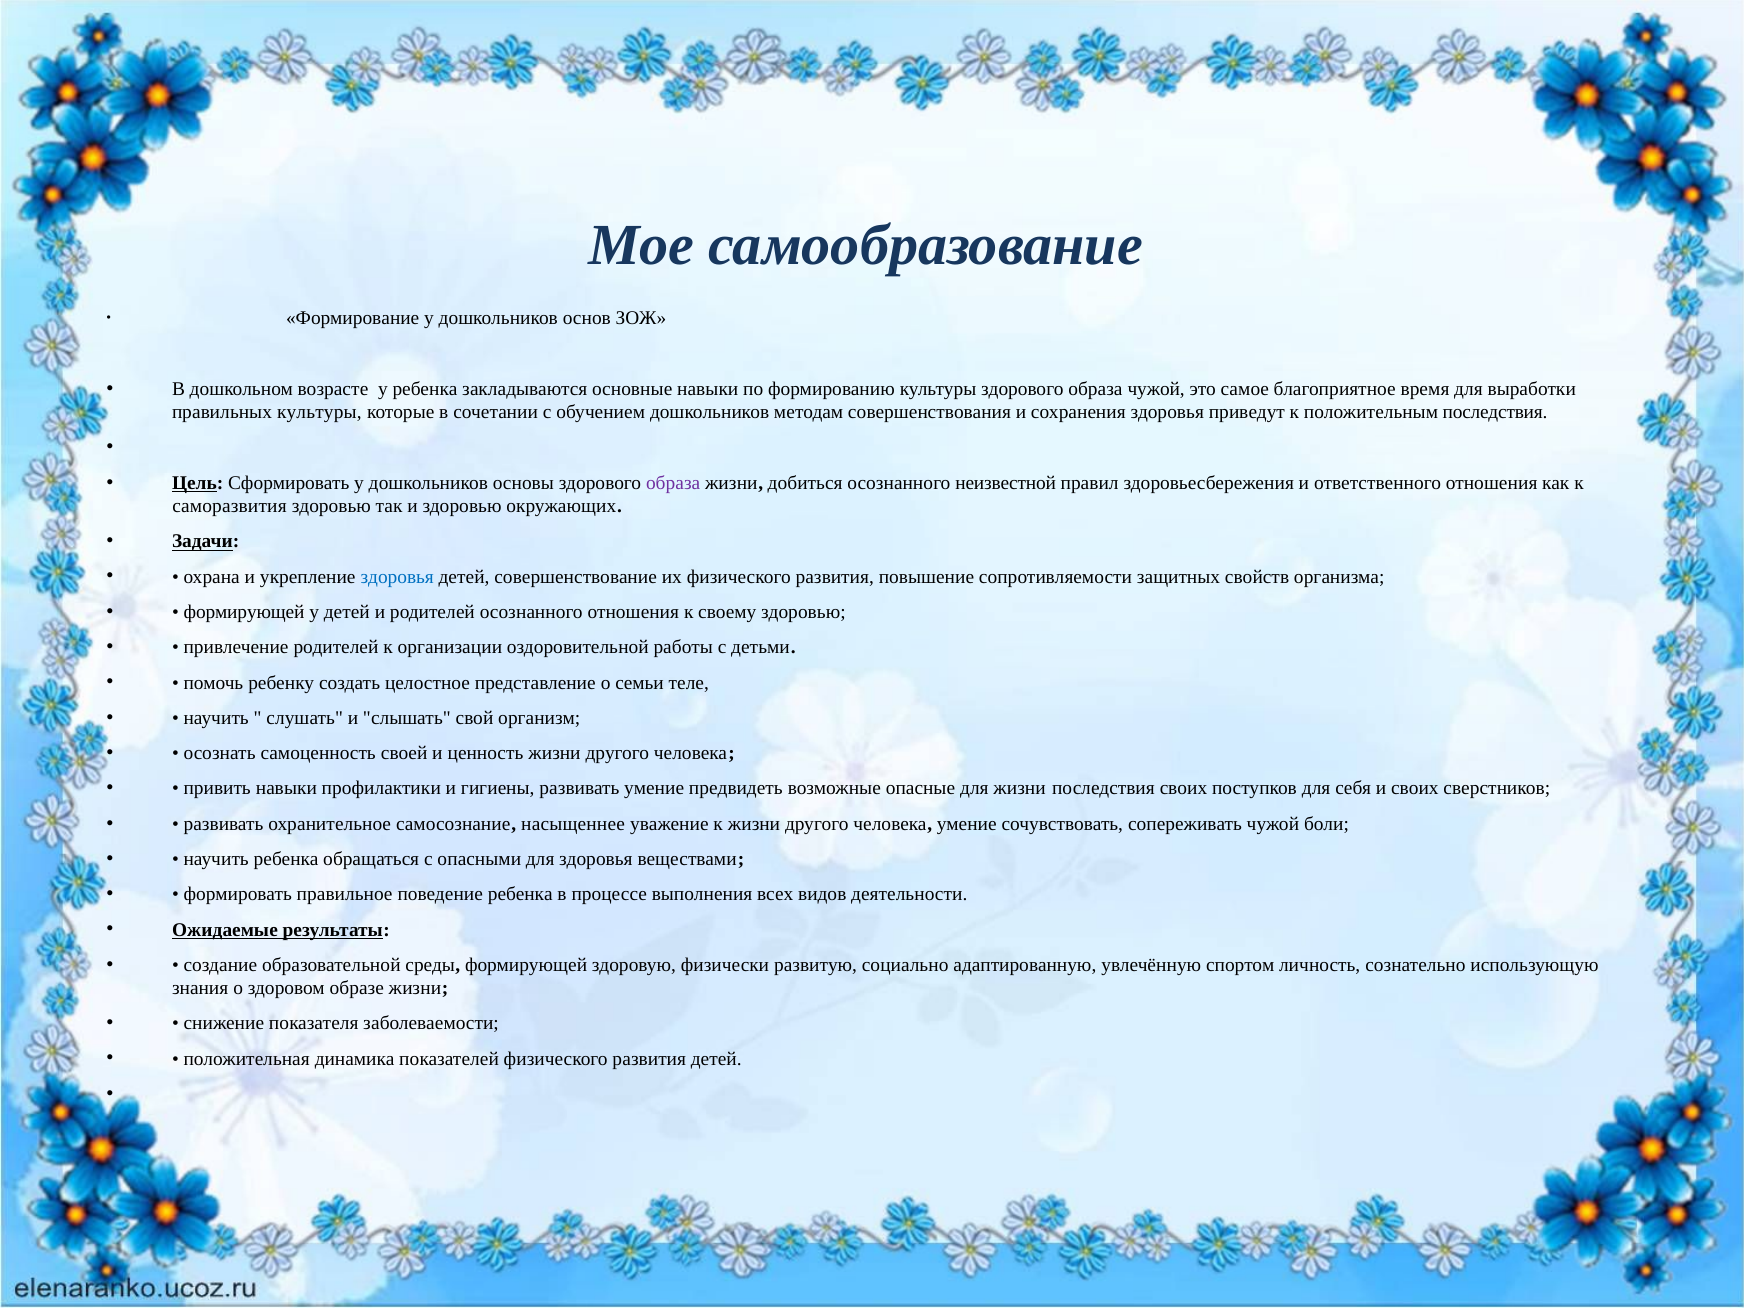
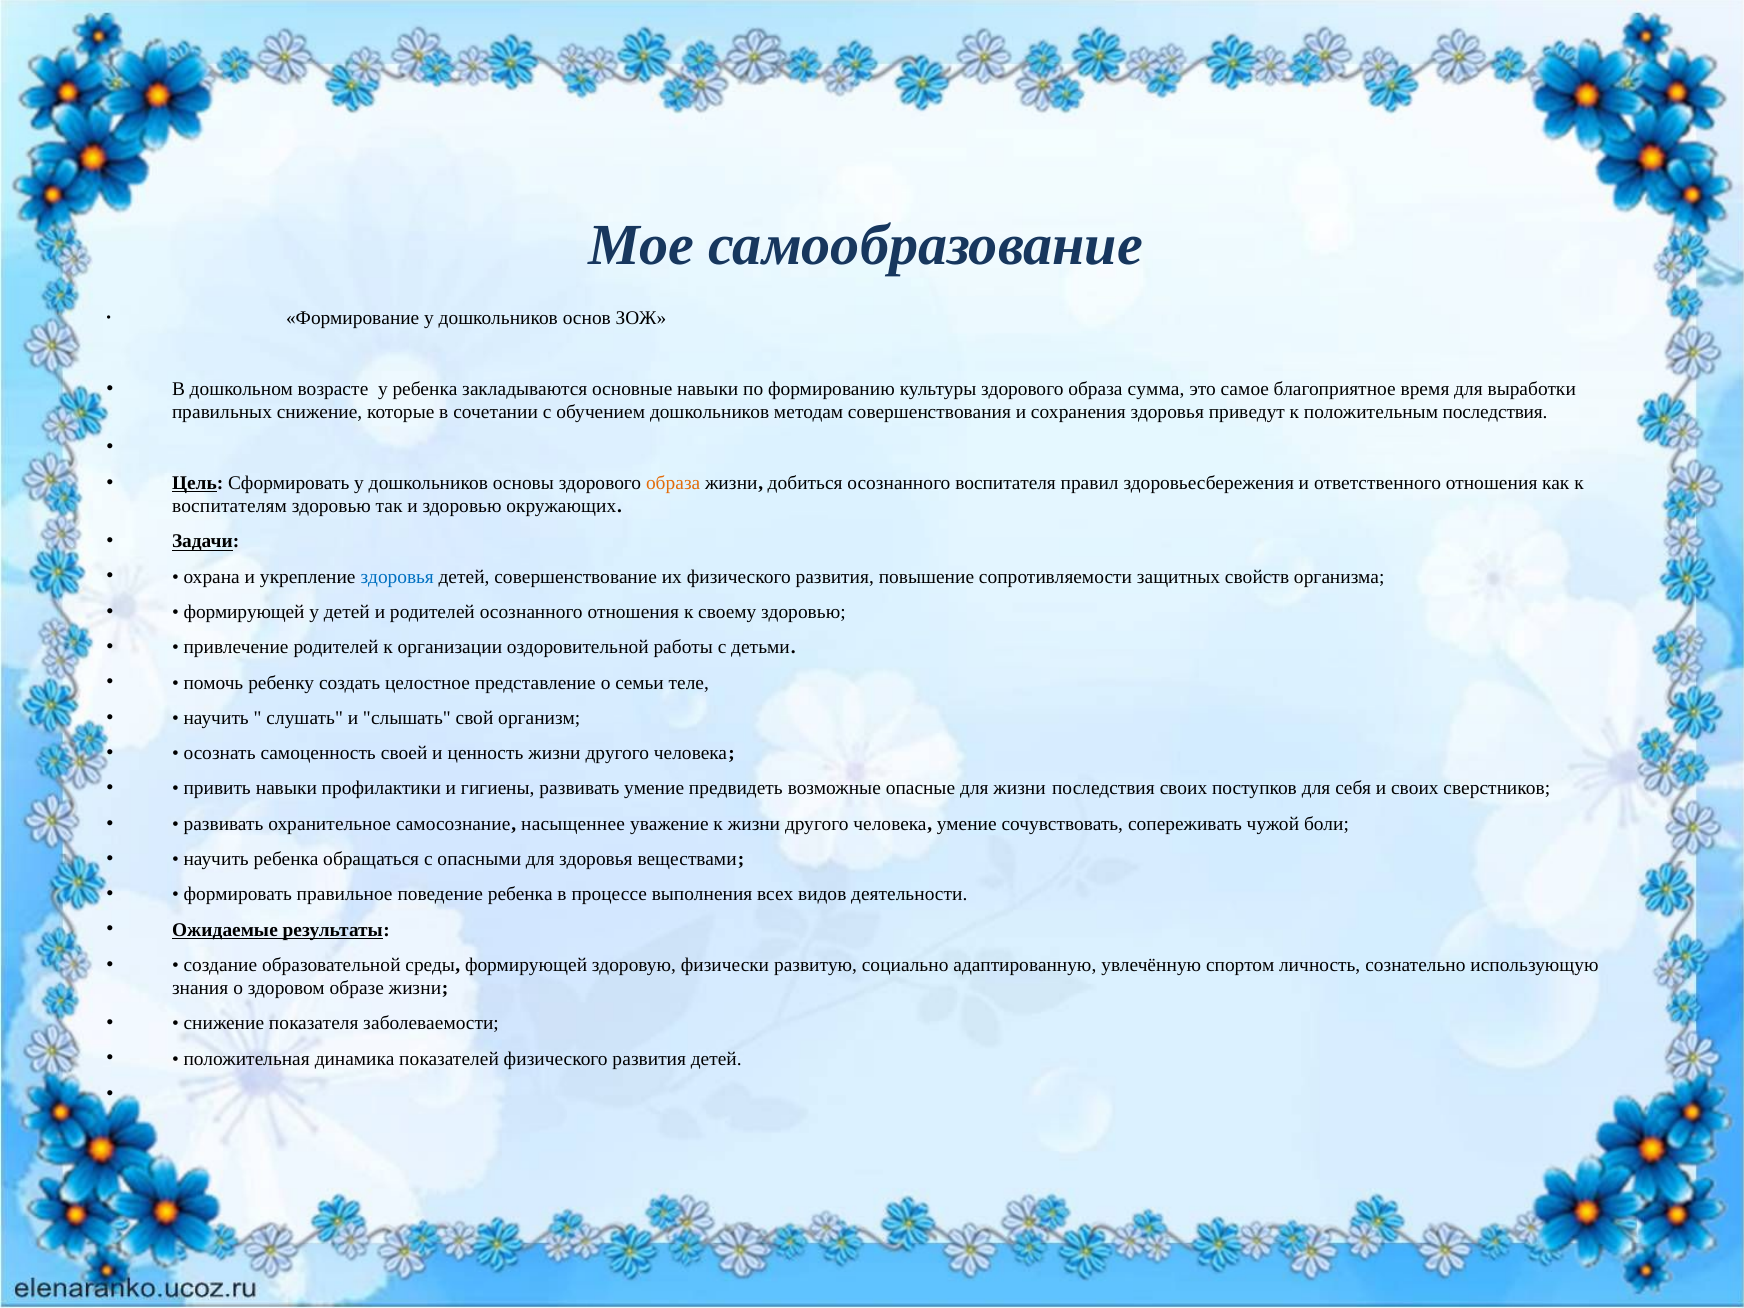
образа чужой: чужой -> сумма
правильных культуры: культуры -> снижение
образа at (673, 483) colour: purple -> orange
неизвестной: неизвестной -> воспитателя
саморазвития: саморазвития -> воспитателям
